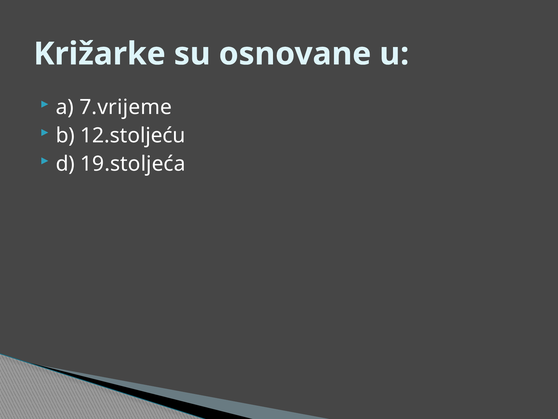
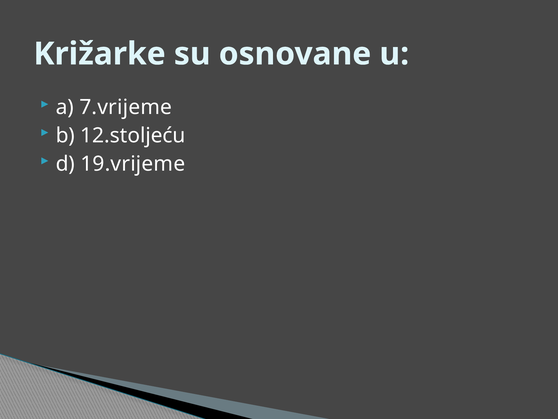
19.stoljeća: 19.stoljeća -> 19.vrijeme
